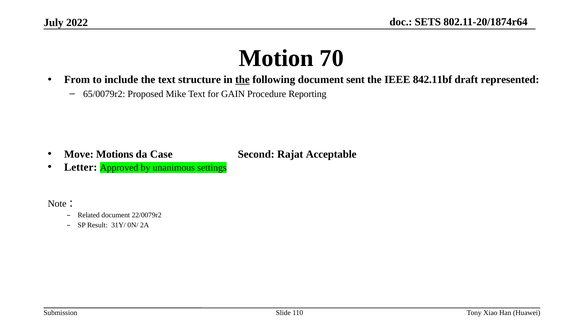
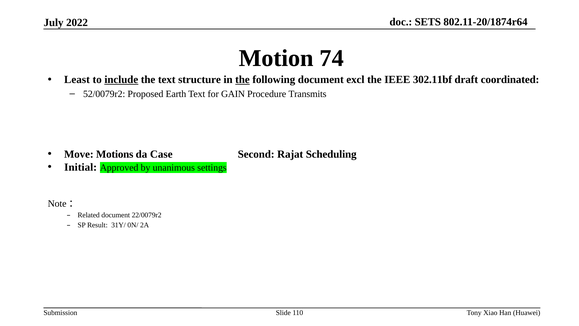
70: 70 -> 74
From: From -> Least
include underline: none -> present
sent: sent -> excl
842.11bf: 842.11bf -> 302.11bf
represented: represented -> coordinated
65/0079r2: 65/0079r2 -> 52/0079r2
Mike: Mike -> Earth
Reporting: Reporting -> Transmits
Acceptable: Acceptable -> Scheduling
Letter: Letter -> Initial
